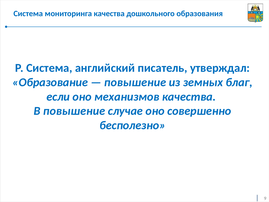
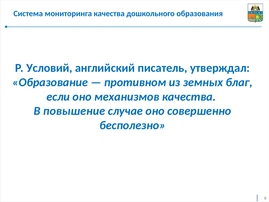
Р Система: Система -> Условий
повышение at (135, 82): повышение -> противном
